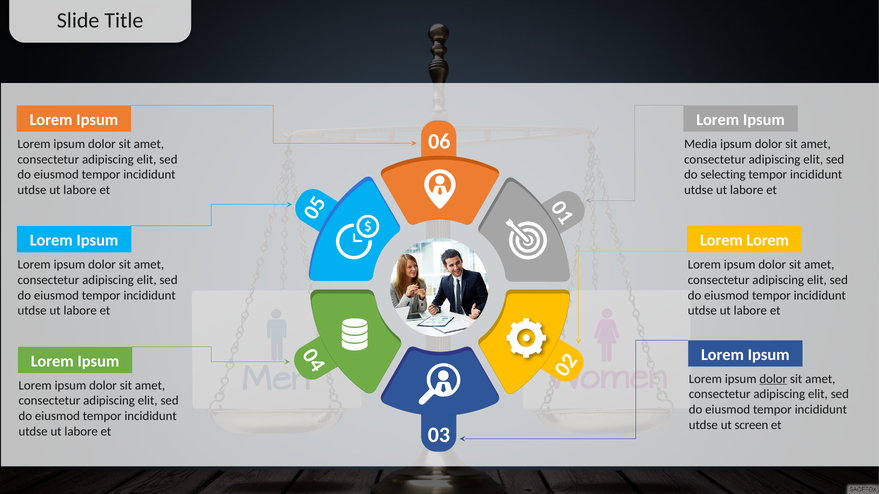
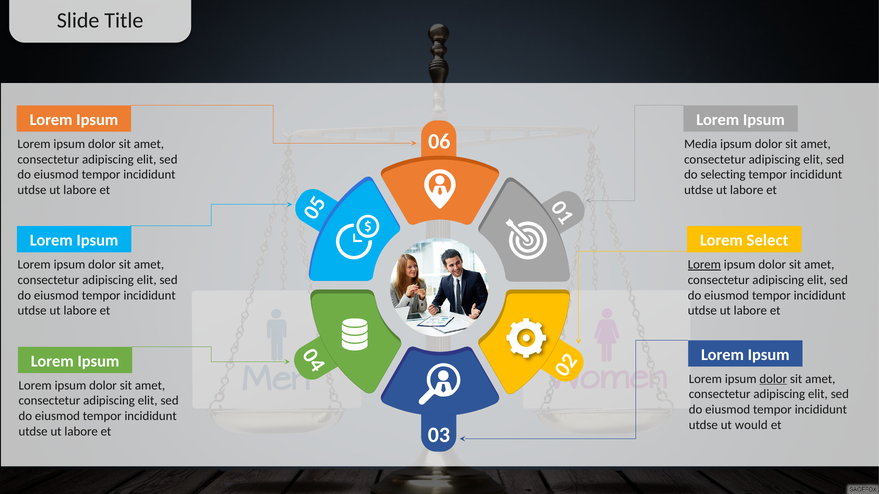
Lorem Lorem: Lorem -> Select
Lorem at (704, 265) underline: none -> present
screen: screen -> would
